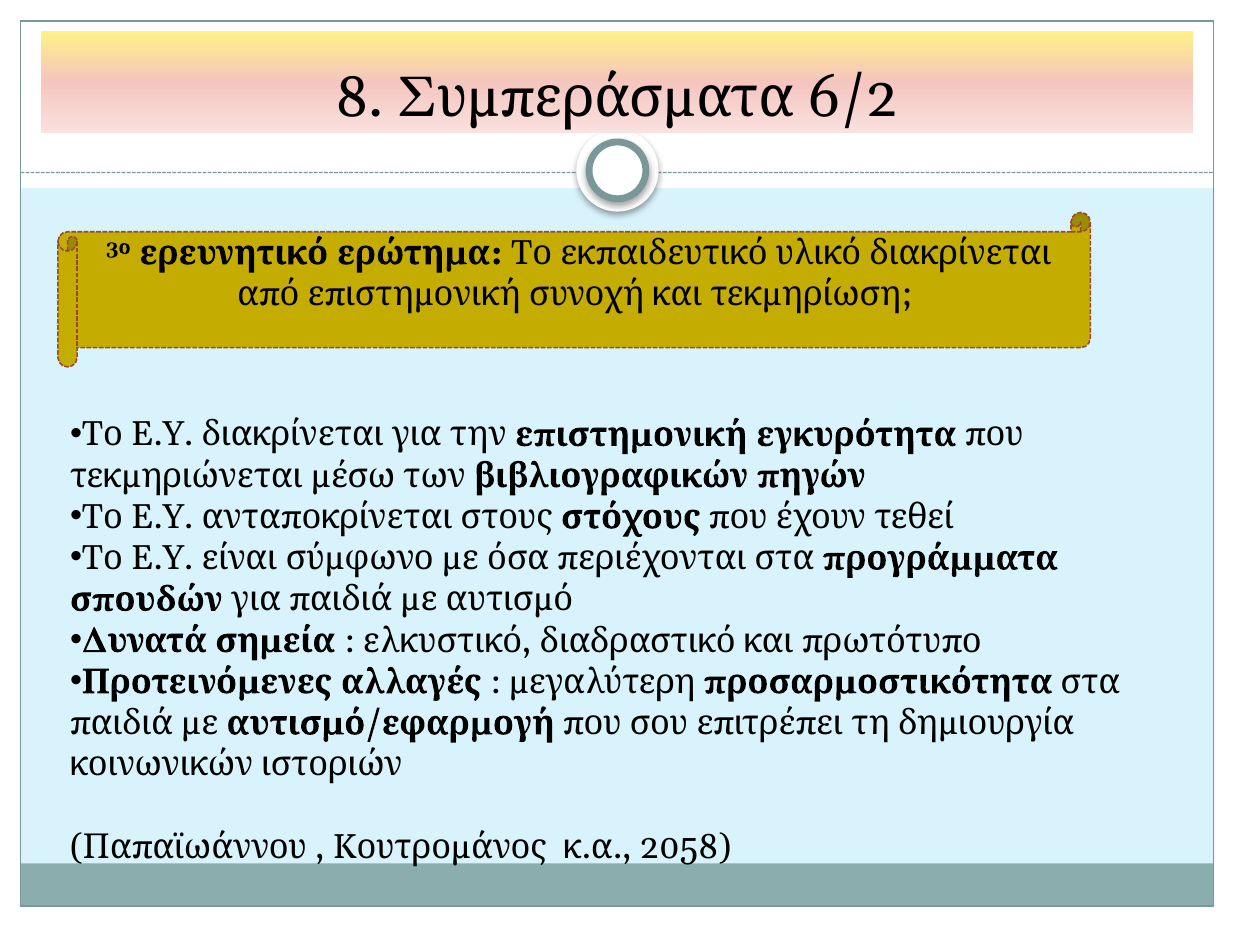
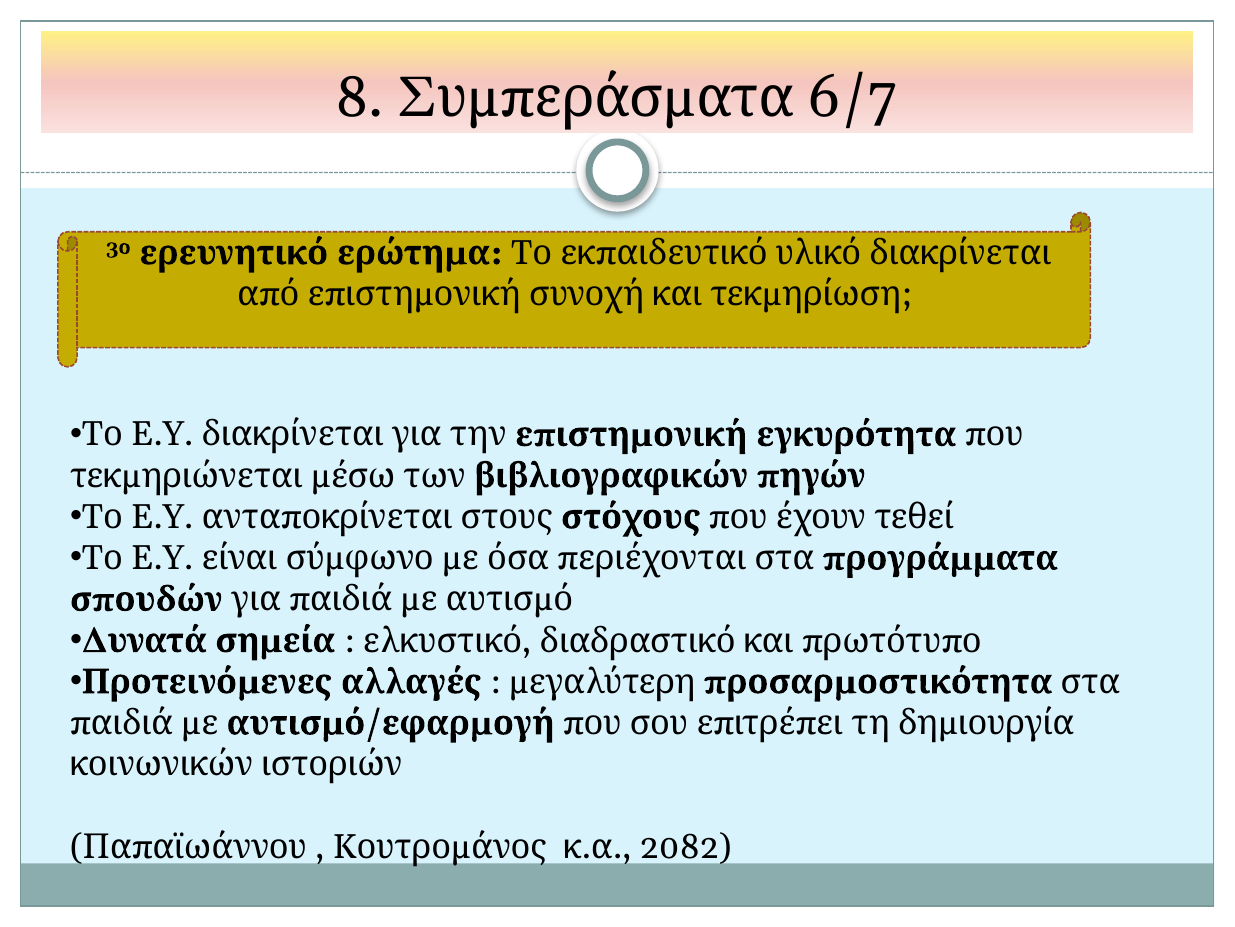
6/2: 6/2 -> 6/7
2058: 2058 -> 2082
